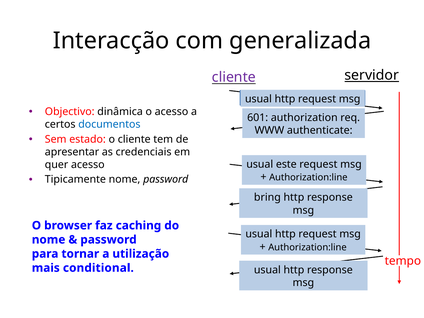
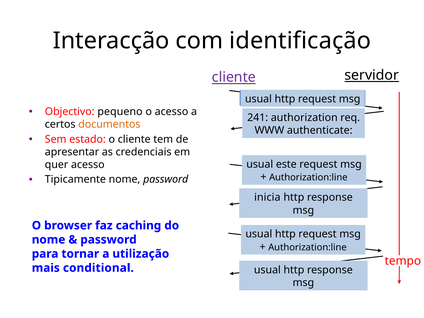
generalizada: generalizada -> identificação
dinâmica: dinâmica -> pequeno
601: 601 -> 241
documentos colour: blue -> orange
bring: bring -> inicia
